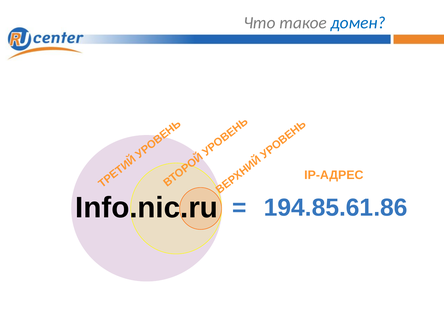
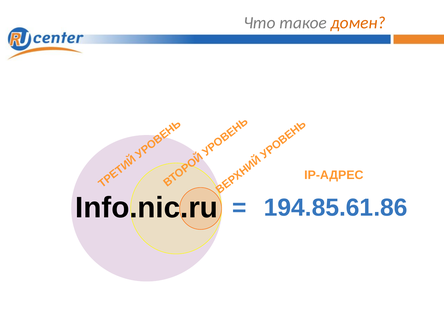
домен colour: blue -> orange
